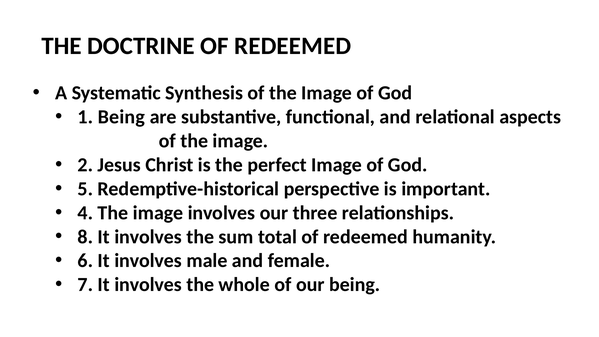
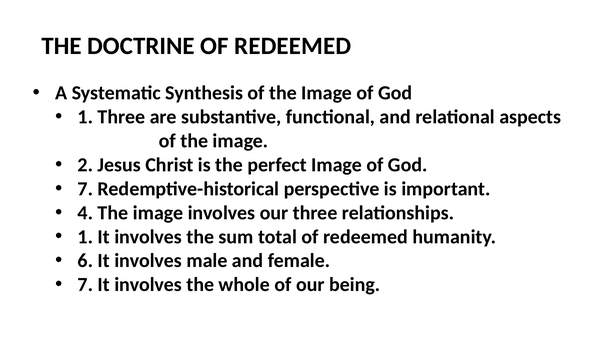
1 Being: Being -> Three
5 at (85, 189): 5 -> 7
8 at (85, 237): 8 -> 1
